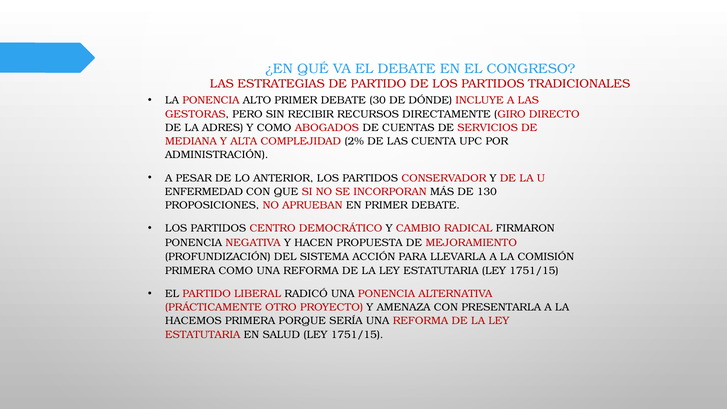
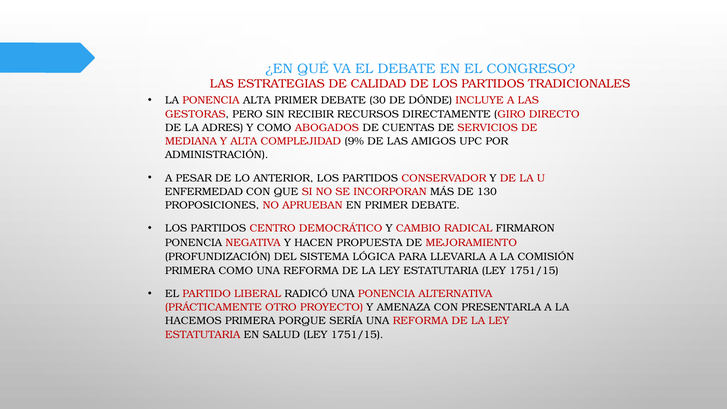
DE PARTIDO: PARTIDO -> CALIDAD
PONENCIA ALTO: ALTO -> ALTA
2%: 2% -> 9%
CUENTA: CUENTA -> AMIGOS
ACCIÓN: ACCIÓN -> LÓGICA
